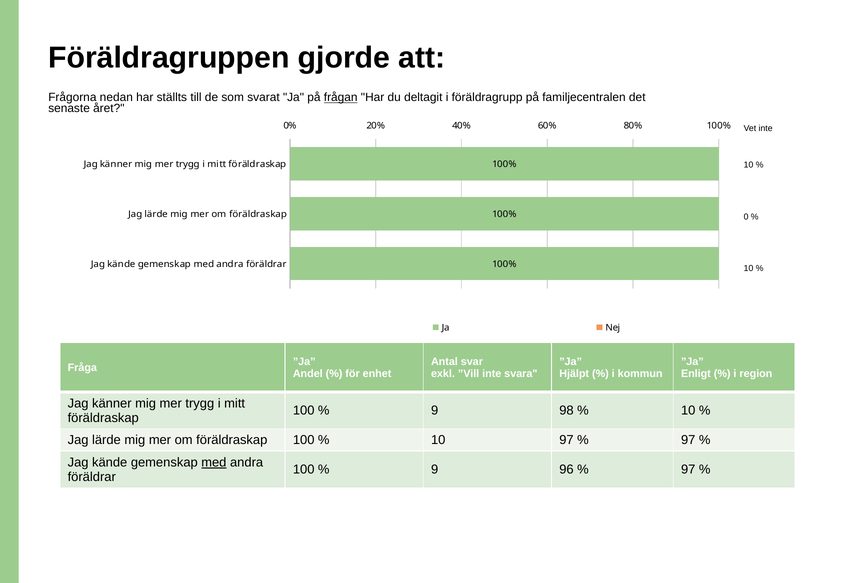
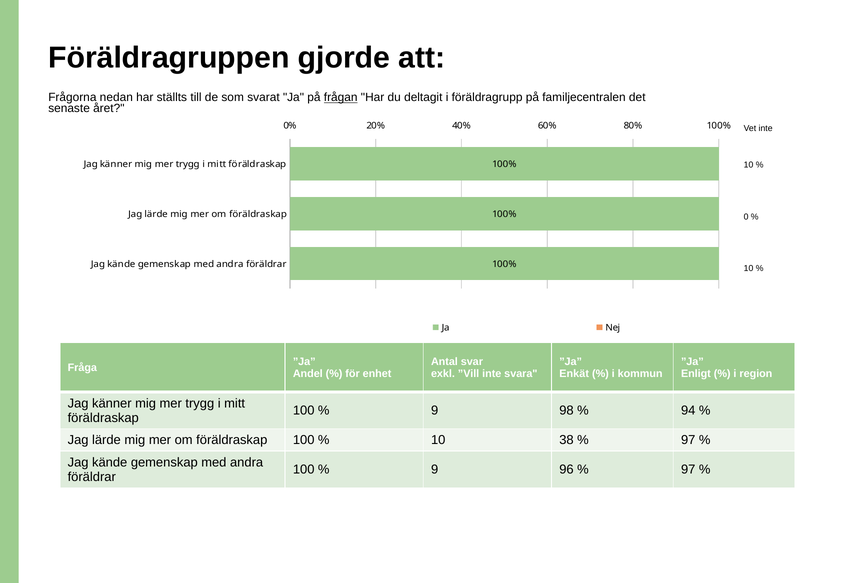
Hjälpt: Hjälpt -> Enkät
10 at (688, 411): 10 -> 94
10 97: 97 -> 38
med at (214, 462) underline: present -> none
